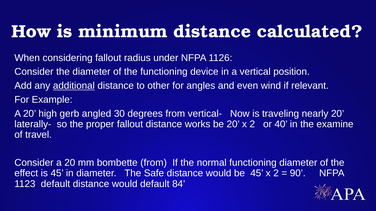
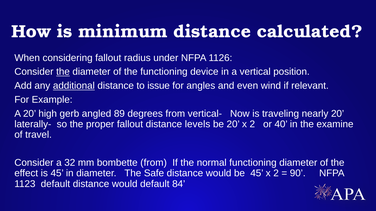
the at (63, 72) underline: none -> present
other: other -> issue
30: 30 -> 89
works: works -> levels
Consider a 20: 20 -> 32
